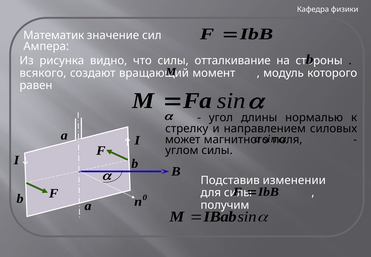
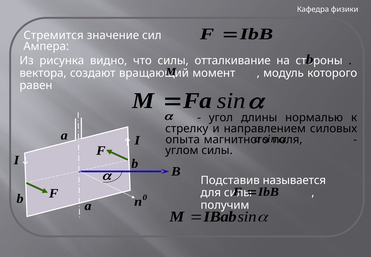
Математик: Математик -> Стремится
всякого: всякого -> вектора
может: может -> опыта
изменении: изменении -> называется
